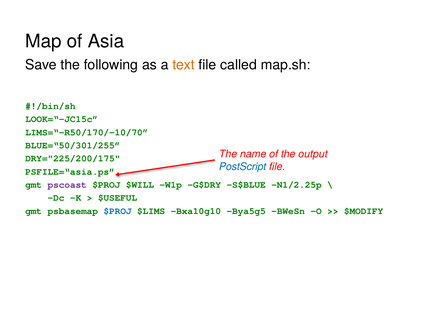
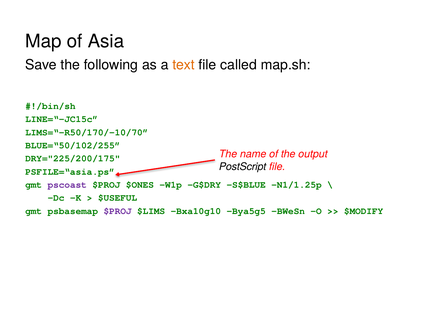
LOOK=“-JC15c: LOOK=“-JC15c -> LINE=“-JC15c
BLUE=“50/301/255: BLUE=“50/301/255 -> BLUE=“50/102/255
PostScript colour: blue -> black
$WILL: $WILL -> $ONES
N1/2.25p: N1/2.25p -> N1/1.25p
$PROJ at (118, 211) colour: blue -> purple
